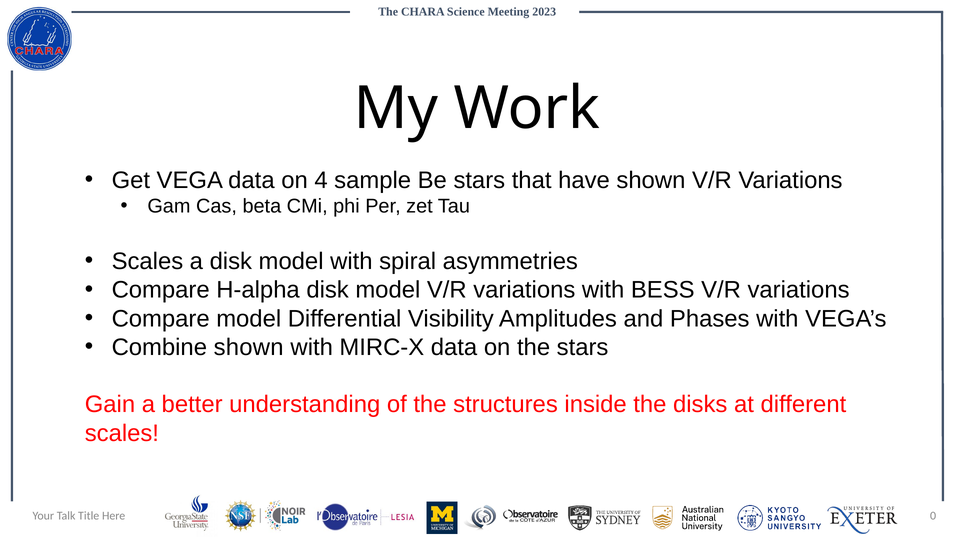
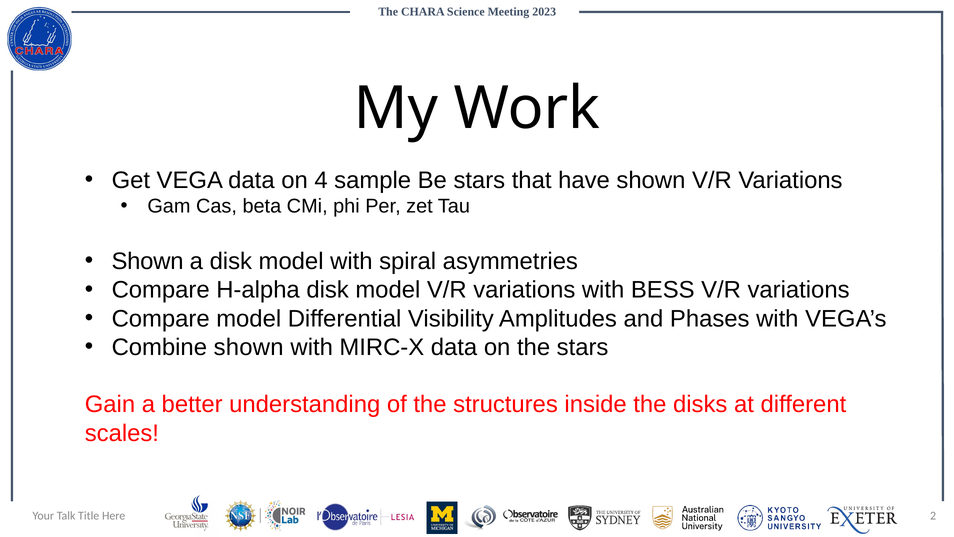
Scales at (147, 261): Scales -> Shown
0: 0 -> 2
